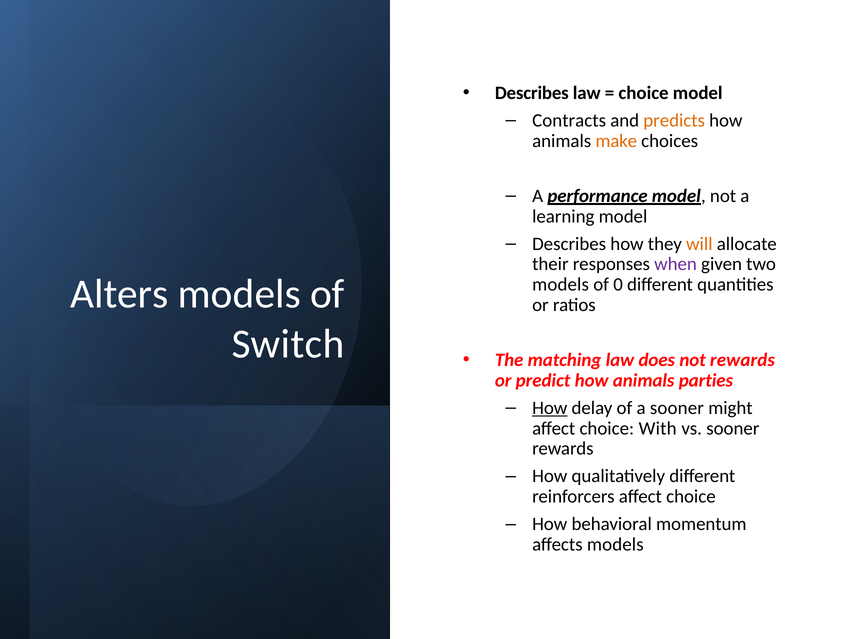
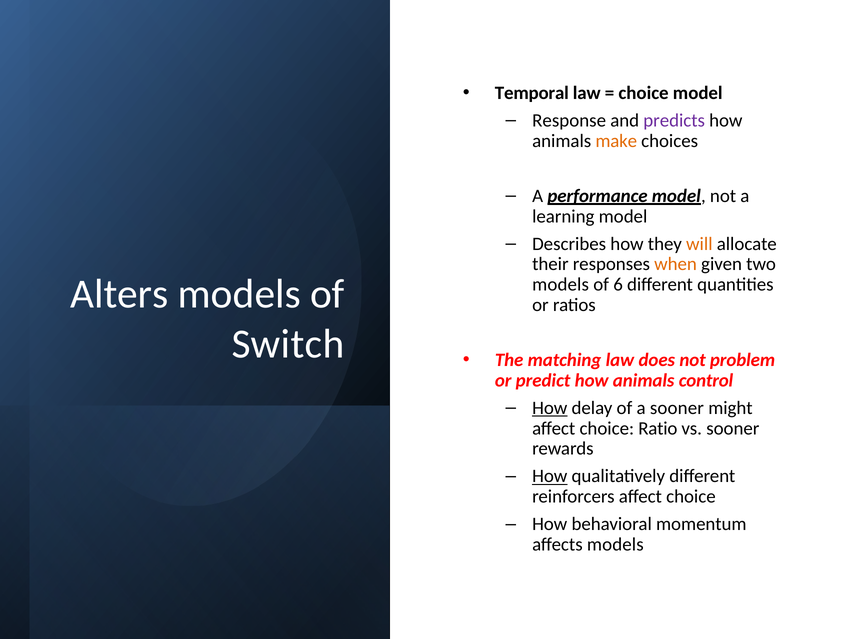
Describes at (532, 93): Describes -> Temporal
Contracts: Contracts -> Response
predicts colour: orange -> purple
when colour: purple -> orange
0: 0 -> 6
not rewards: rewards -> problem
parties: parties -> control
With: With -> Ratio
How at (550, 476) underline: none -> present
